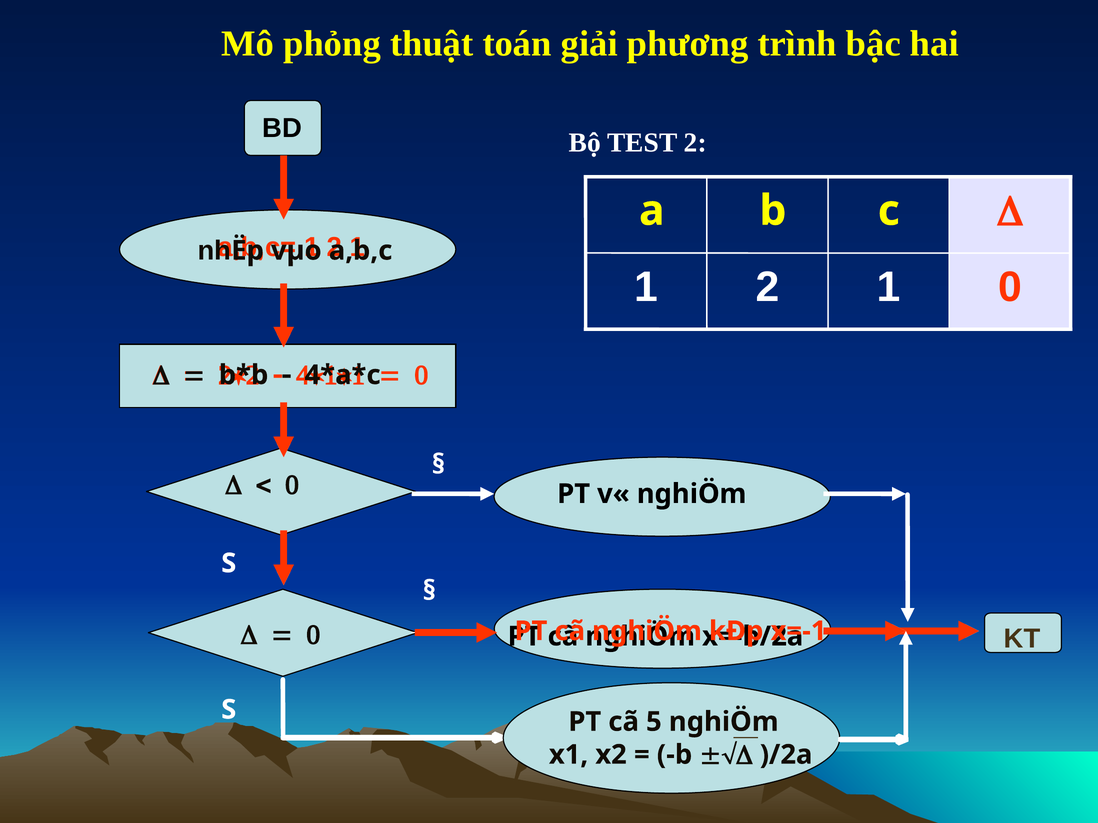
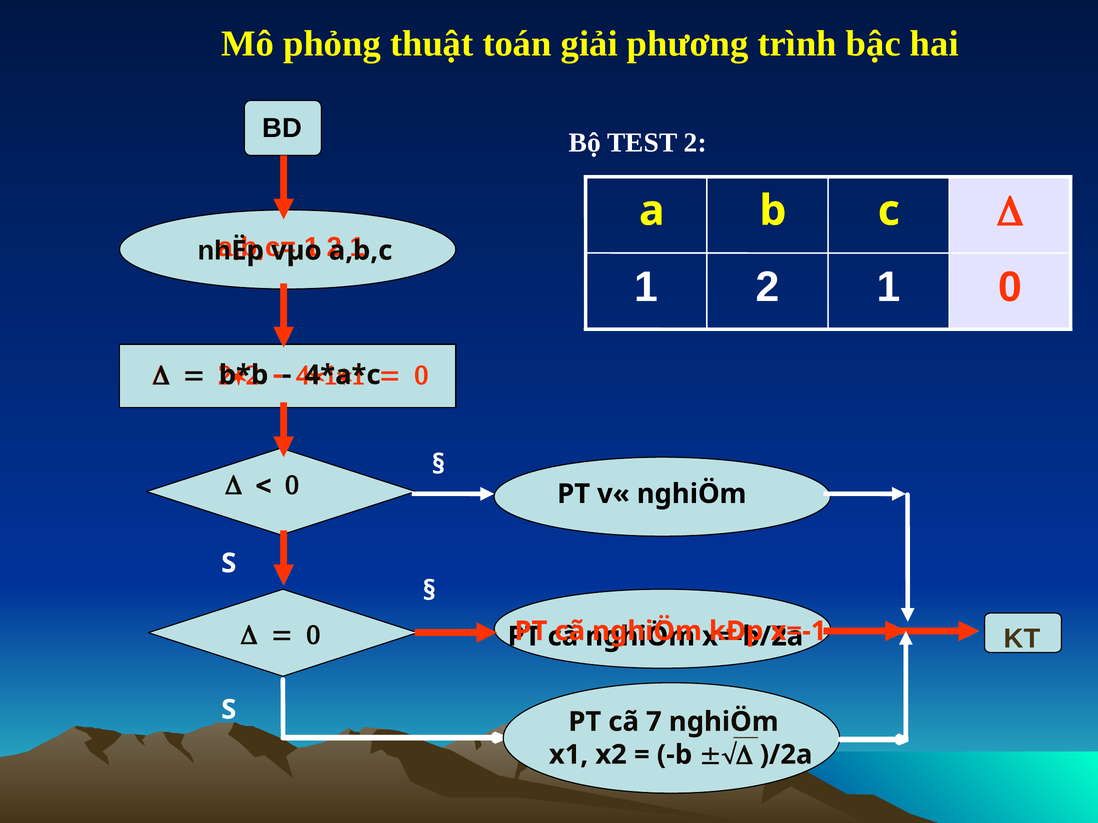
5: 5 -> 7
